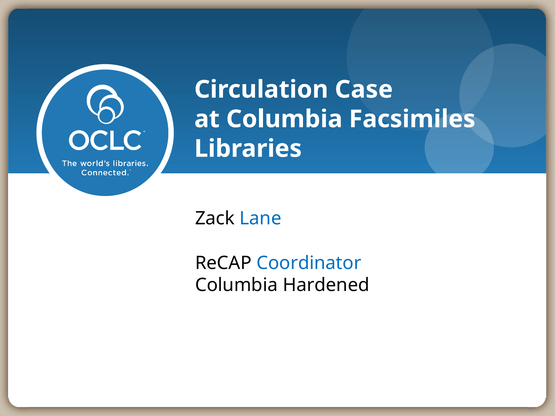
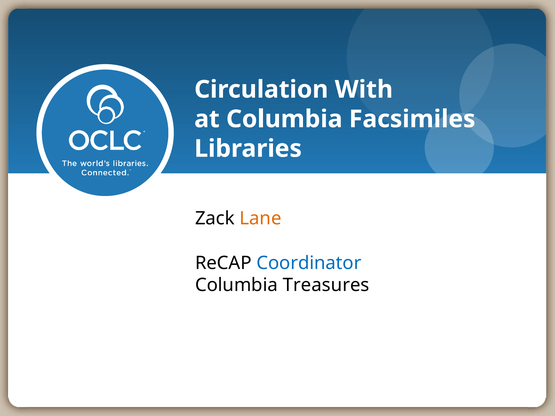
Case: Case -> With
Lane colour: blue -> orange
Hardened: Hardened -> Treasures
